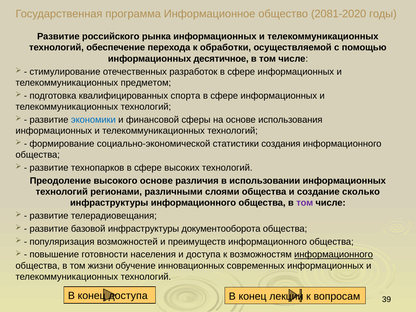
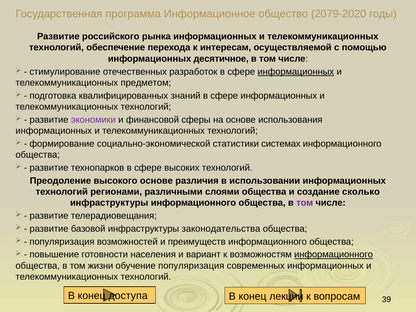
2081-2020: 2081-2020 -> 2079-2020
обработки: обработки -> интересам
информационных at (296, 72) underline: none -> present
спорта: спорта -> знаний
экономики colour: blue -> purple
создания: создания -> системах
документооборота: документооборота -> законодательства
и доступа: доступа -> вариант
обучение инновационных: инновационных -> популяризация
